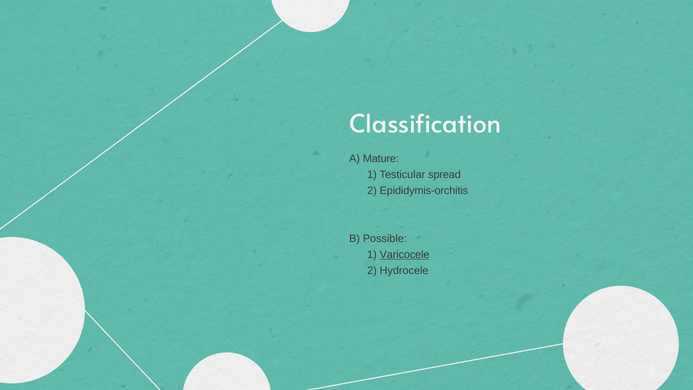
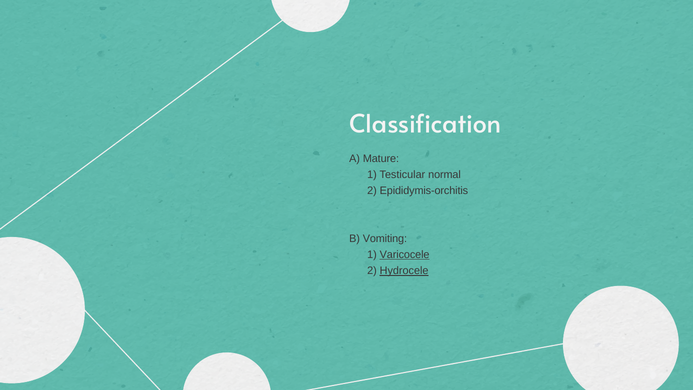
spread: spread -> normal
Possible: Possible -> Vomiting
Hydrocele underline: none -> present
